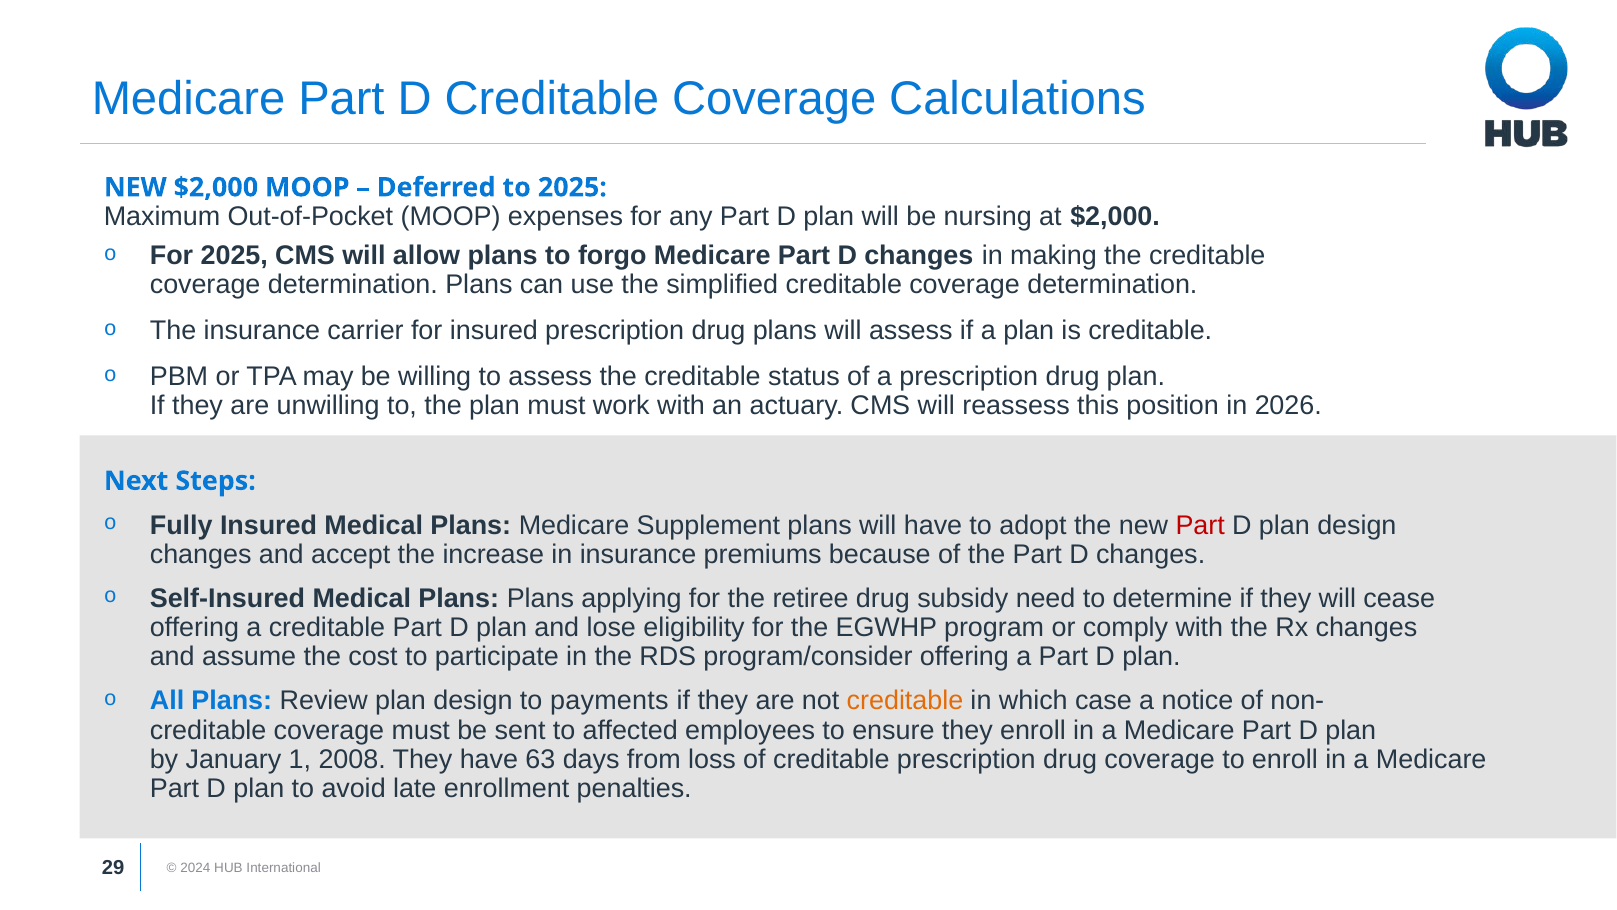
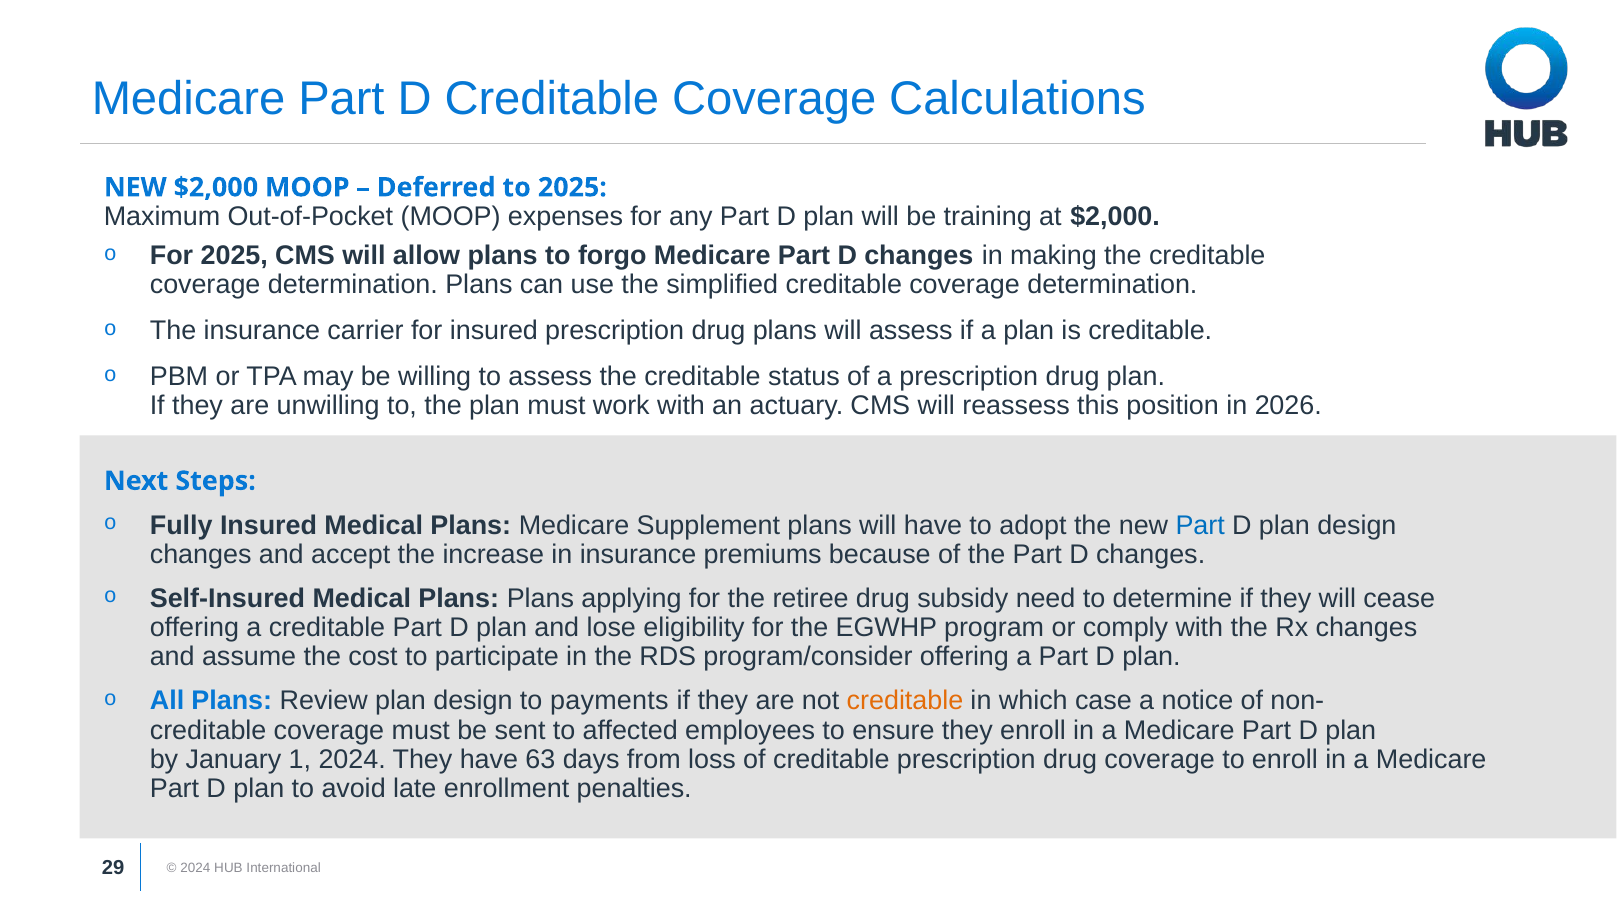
nursing: nursing -> training
Part at (1200, 525) colour: red -> blue
1 2008: 2008 -> 2024
